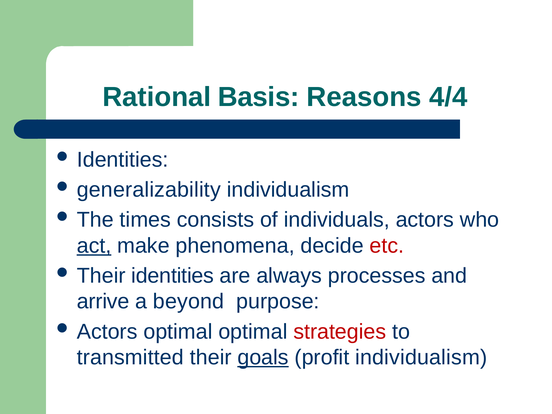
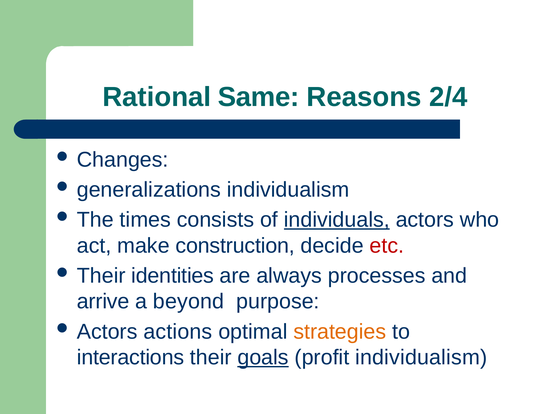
Basis: Basis -> Same
4/4: 4/4 -> 2/4
Identities at (123, 160): Identities -> Changes
generalizability: generalizability -> generalizations
individuals underline: none -> present
act underline: present -> none
phenomena: phenomena -> construction
Actors optimal: optimal -> actions
strategies colour: red -> orange
transmitted: transmitted -> interactions
